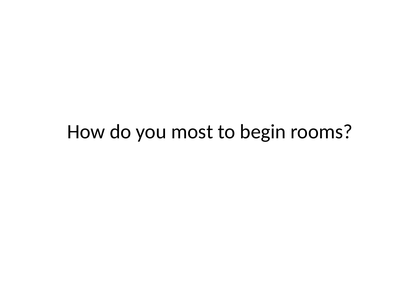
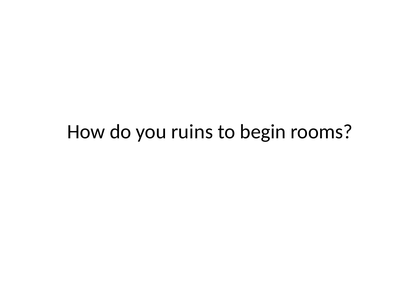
most: most -> ruins
